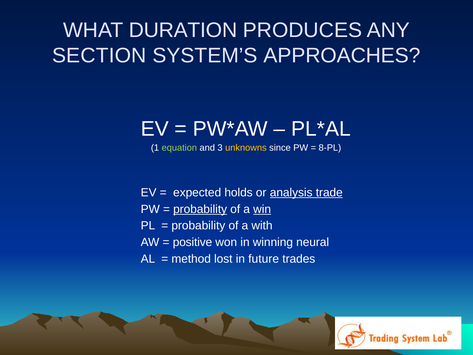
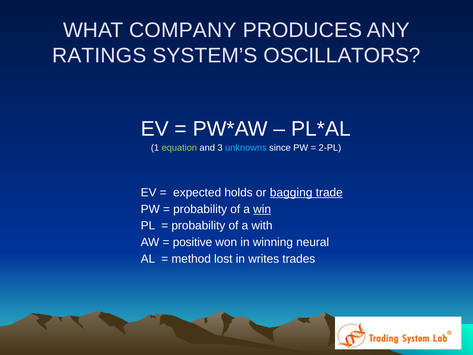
DURATION: DURATION -> COMPANY
SECTION: SECTION -> RATINGS
APPROACHES: APPROACHES -> OSCILLATORS
unknowns colour: yellow -> light blue
8-PL: 8-PL -> 2-PL
analysis: analysis -> bagging
probability at (200, 209) underline: present -> none
future: future -> writes
